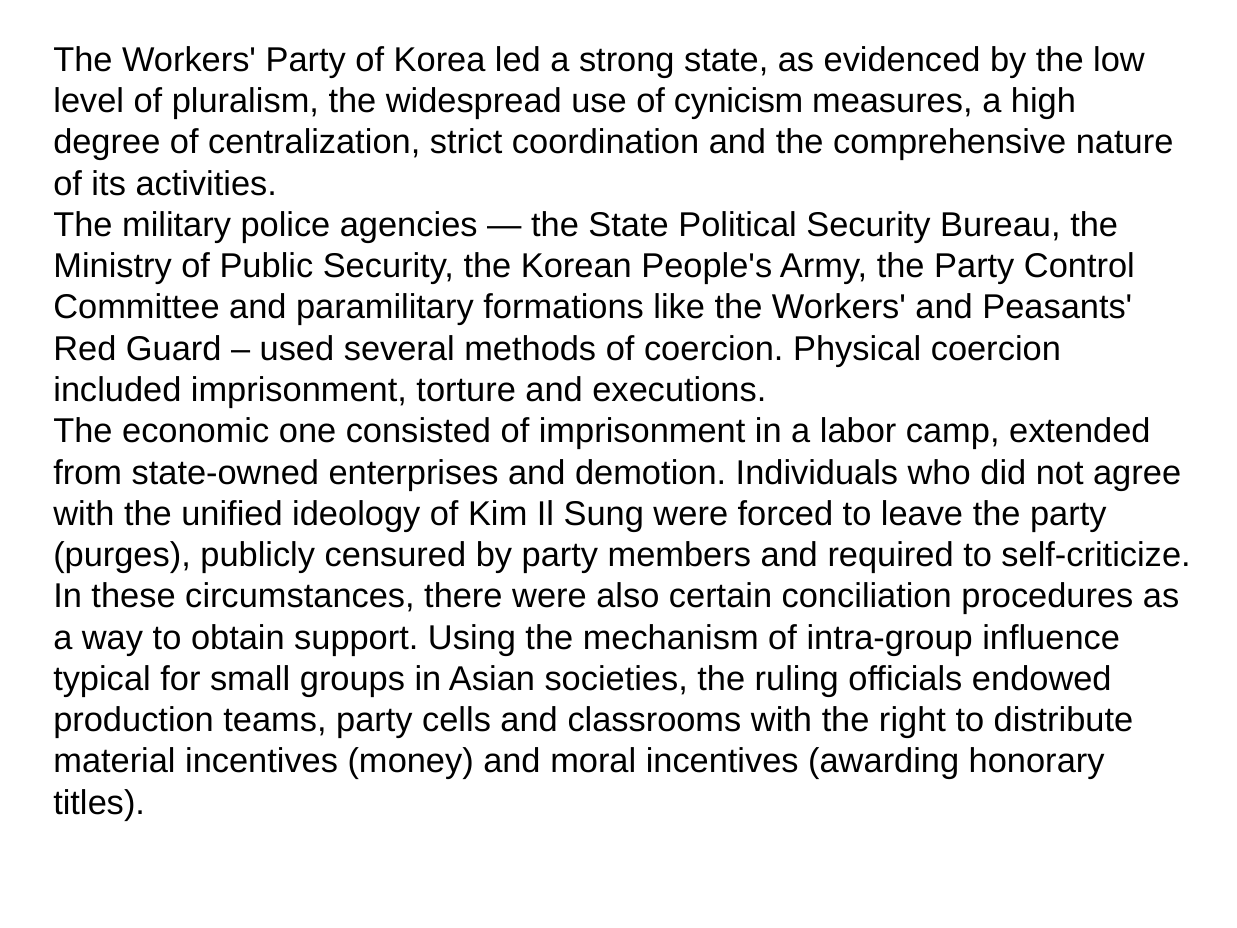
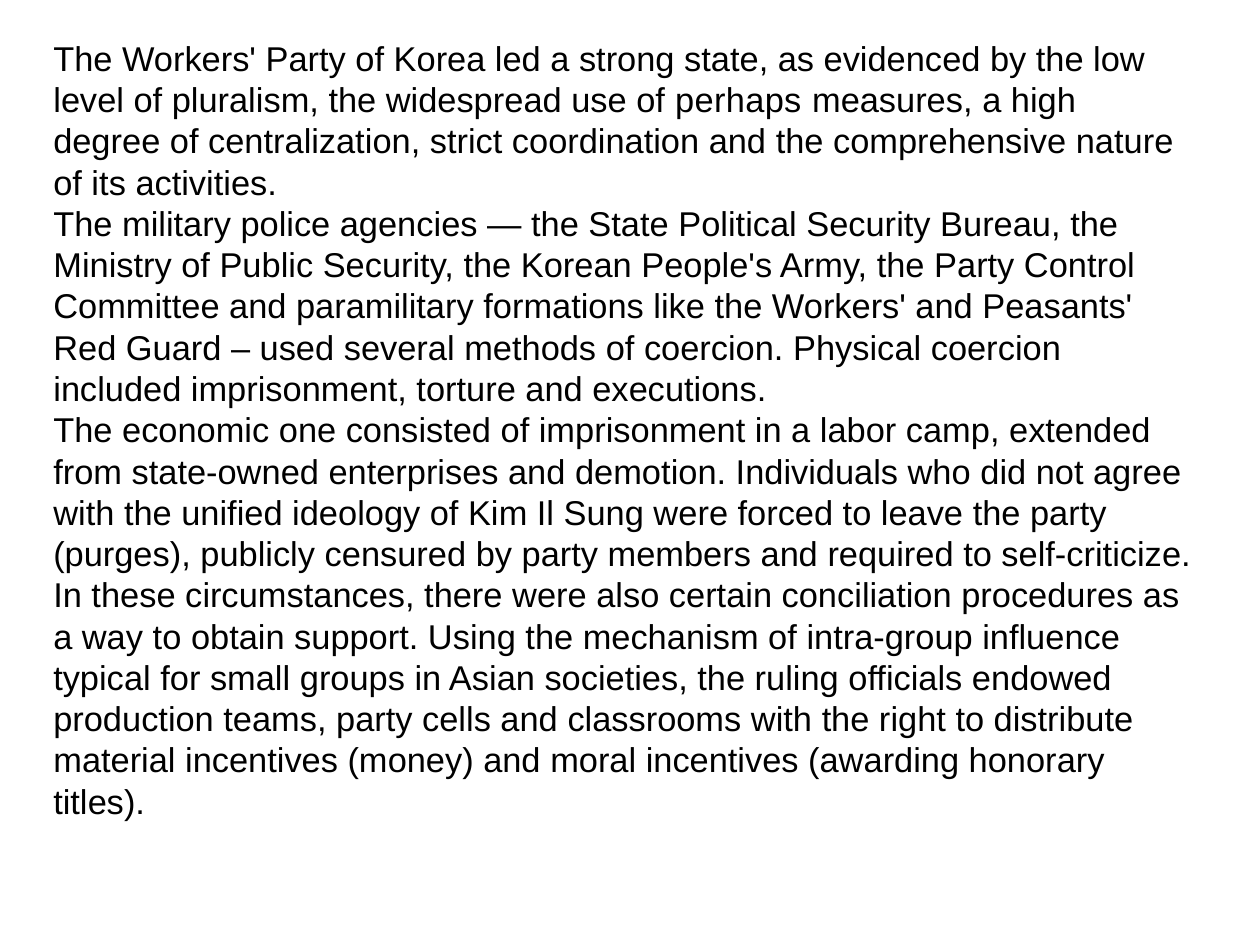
cynicism: cynicism -> perhaps
